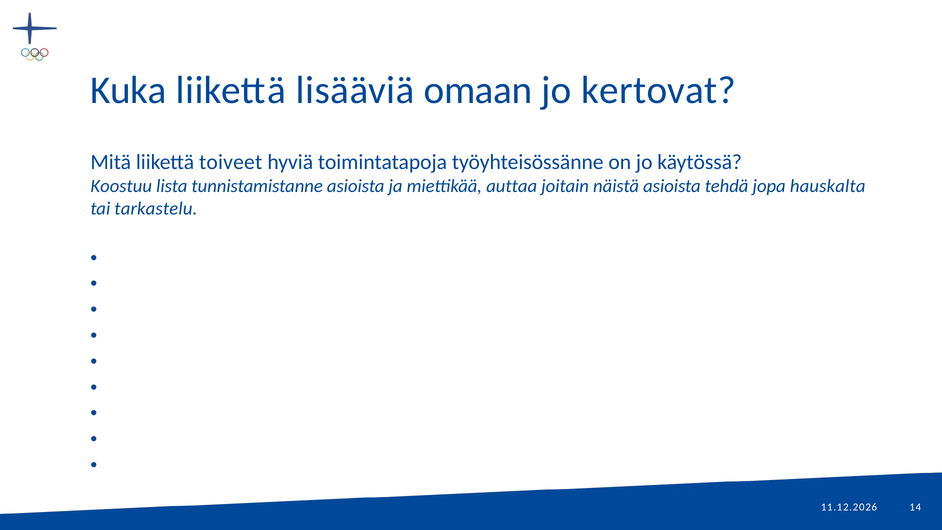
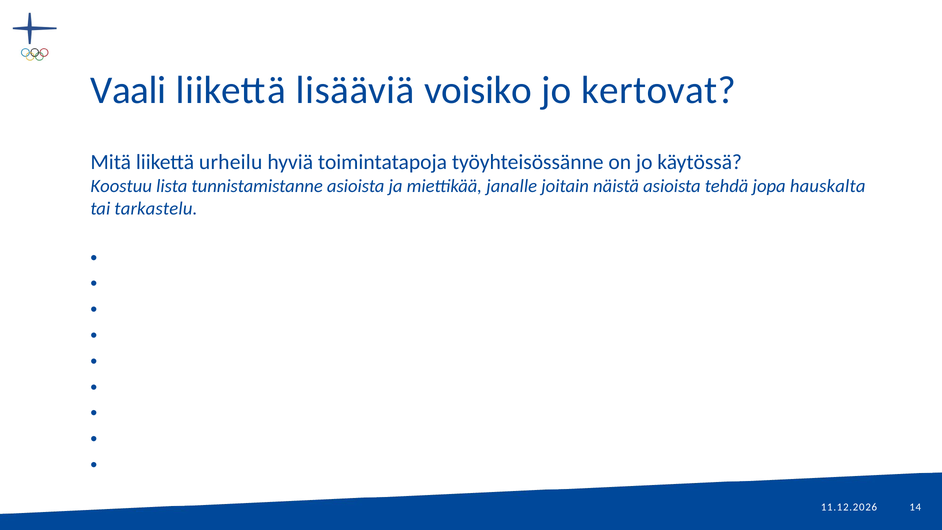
Kuka: Kuka -> Vaali
omaan: omaan -> voisiko
toiveet: toiveet -> urheilu
auttaa: auttaa -> janalle
